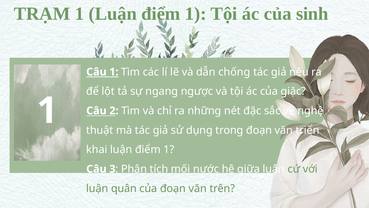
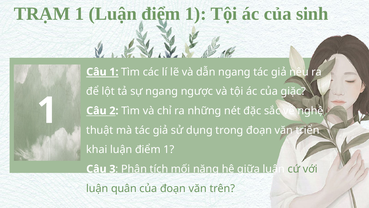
dẫn chống: chống -> ngang
nước: nước -> nặng
